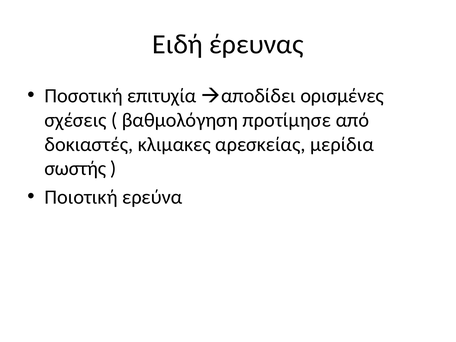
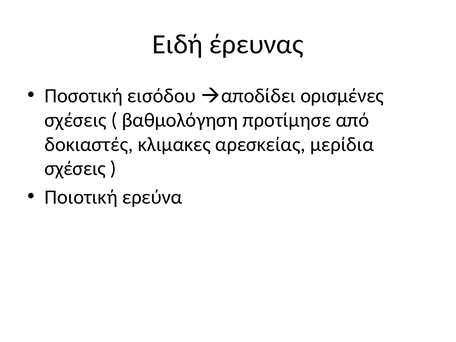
επιτυχία: επιτυχία -> εισόδου
σωστής at (75, 169): σωστής -> σχέσεις
